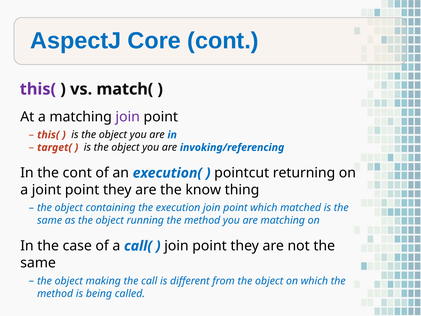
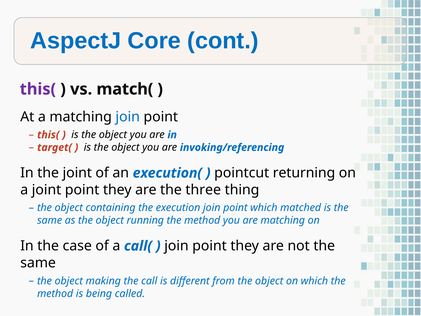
join at (128, 117) colour: purple -> blue
the cont: cont -> joint
know: know -> three
